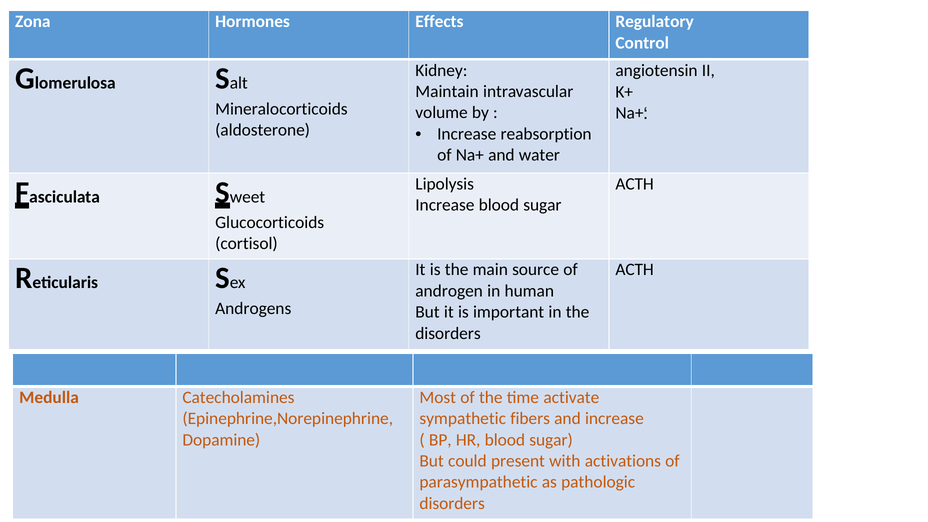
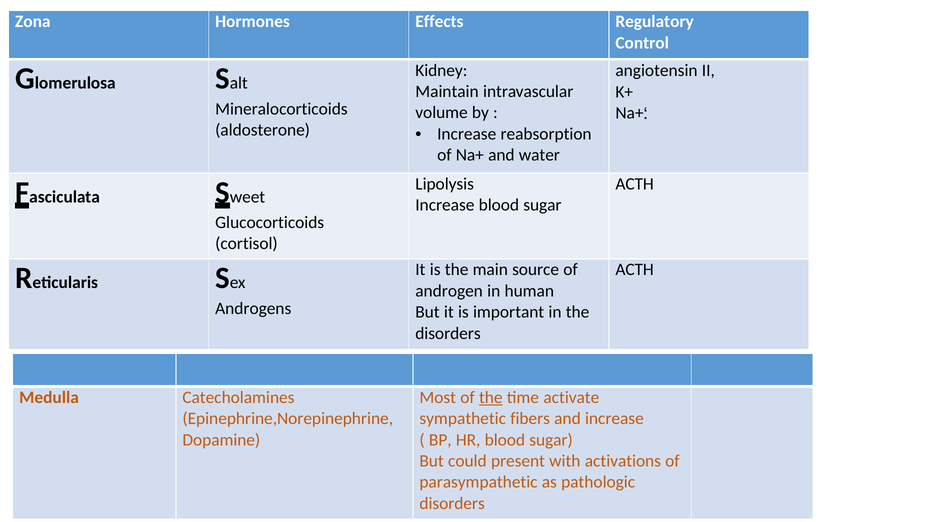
the at (491, 397) underline: none -> present
